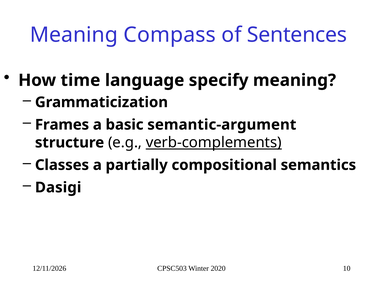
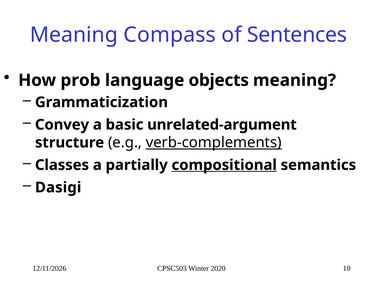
time: time -> prob
specify: specify -> objects
Frames: Frames -> Convey
semantic-argument: semantic-argument -> unrelated-argument
compositional underline: none -> present
